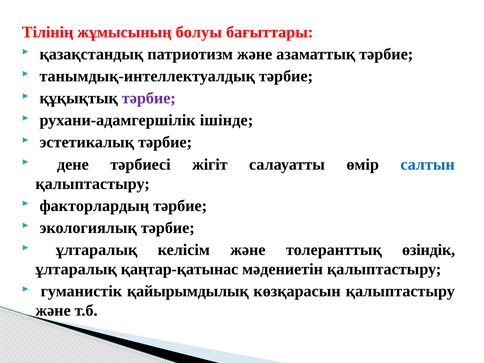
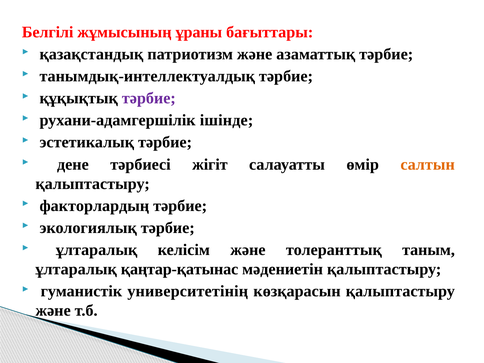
Тілінің: Тілінің -> Белгілі
болуы: болуы -> ұраны
салтын colour: blue -> orange
өзіндік: өзіндік -> таным
қайырымдылық: қайырымдылық -> университетінің
